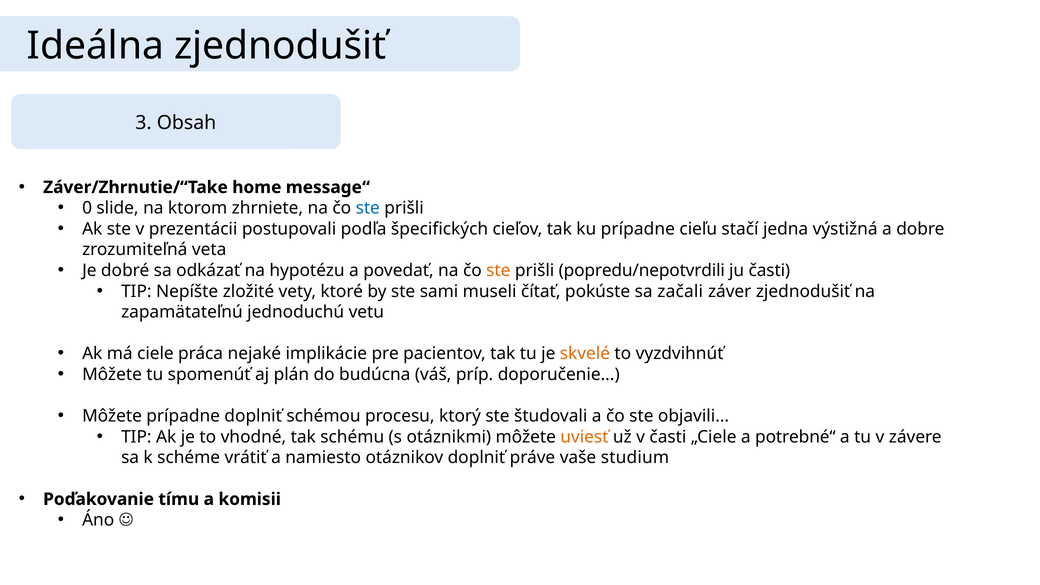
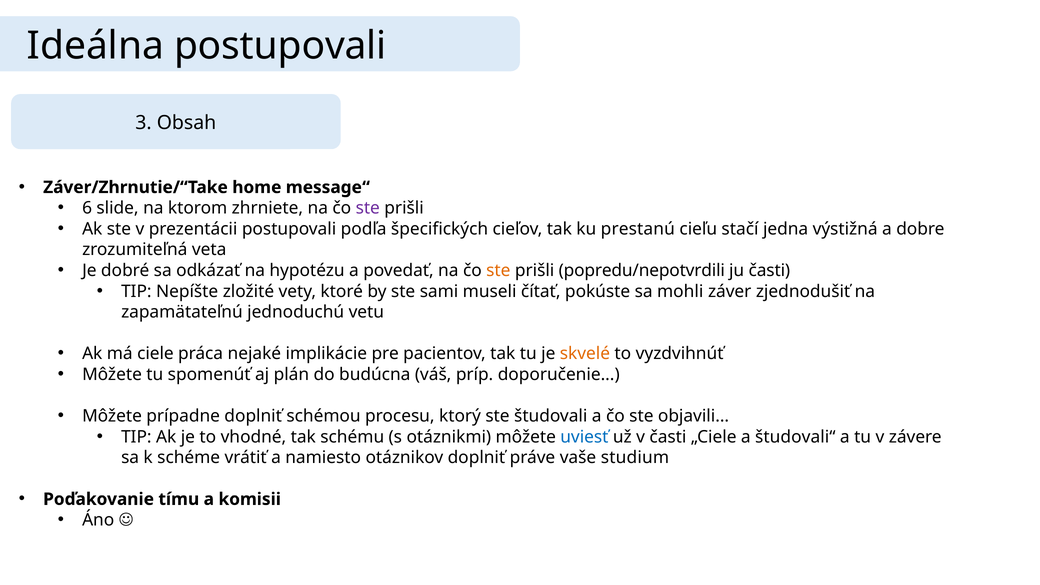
Ideálna zjednodušiť: zjednodušiť -> postupovali
0: 0 -> 6
ste at (368, 208) colour: blue -> purple
ku prípadne: prípadne -> prestanú
začali: začali -> mohli
uviesť colour: orange -> blue
potrebné“: potrebné“ -> študovali“
